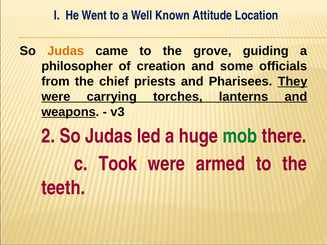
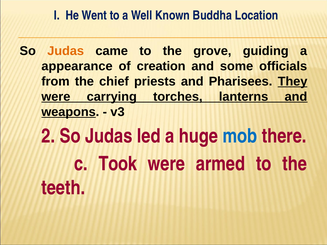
Attitude: Attitude -> Buddha
philosopher: philosopher -> appearance
mob colour: green -> blue
